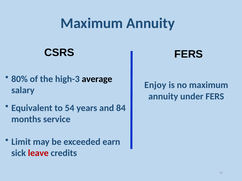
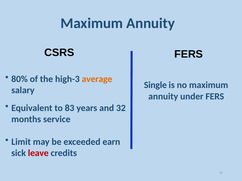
average colour: black -> orange
Enjoy: Enjoy -> Single
54: 54 -> 83
84: 84 -> 32
